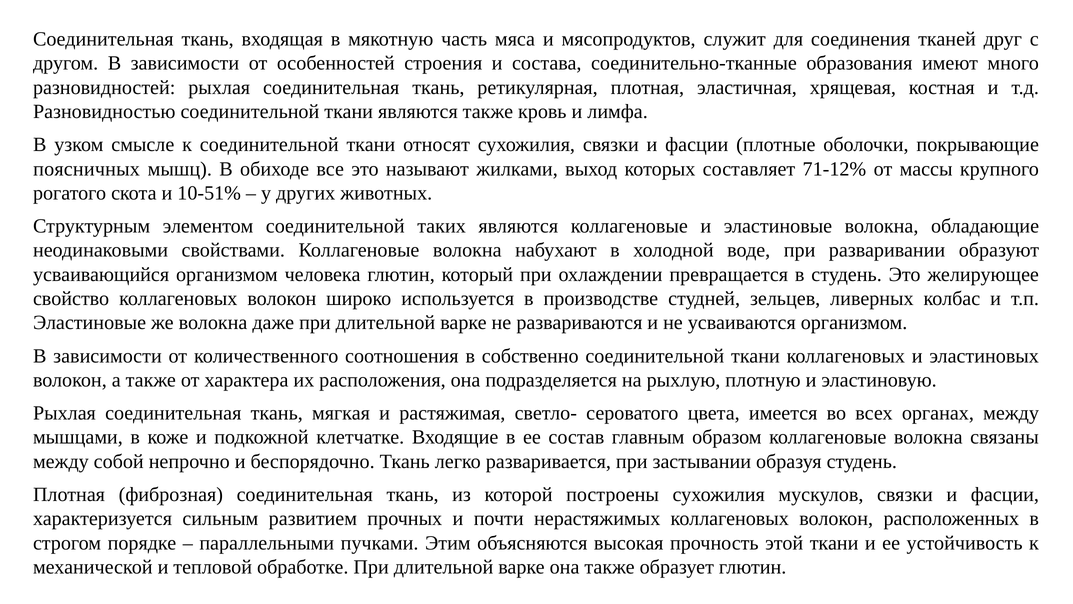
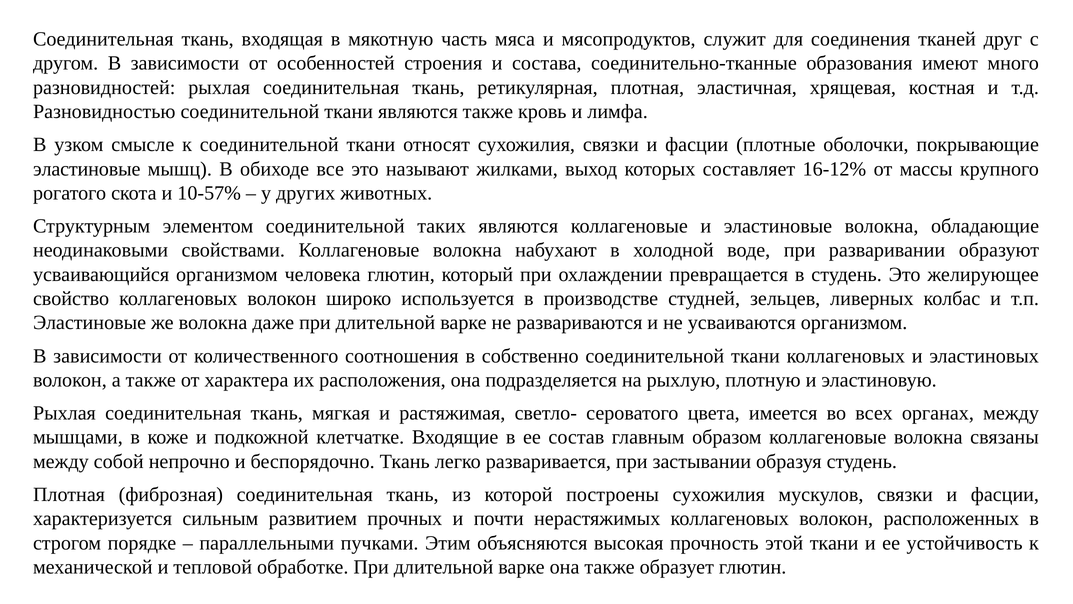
поясничных at (87, 169): поясничных -> эластиновые
71-12%: 71-12% -> 16-12%
10-51%: 10-51% -> 10-57%
